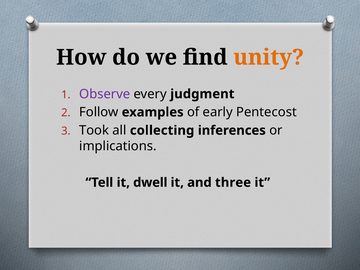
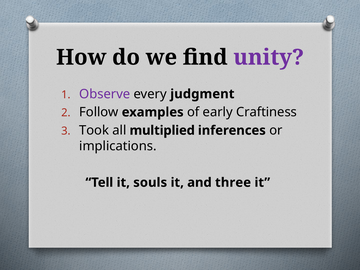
unity colour: orange -> purple
Pentecost: Pentecost -> Craftiness
collecting: collecting -> multiplied
dwell: dwell -> souls
